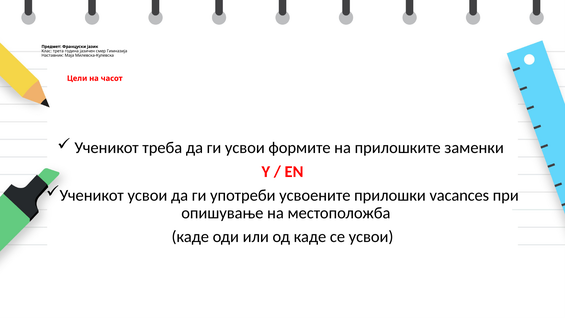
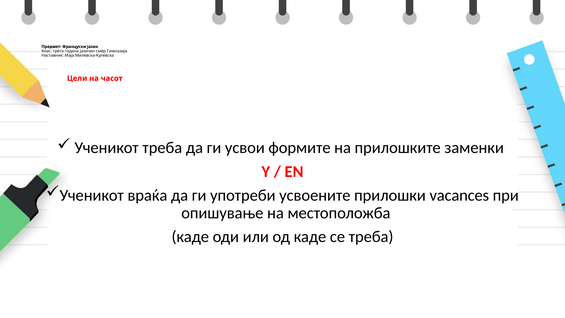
Ученикот усвои: усвои -> враќа
се усвои: усвои -> треба
